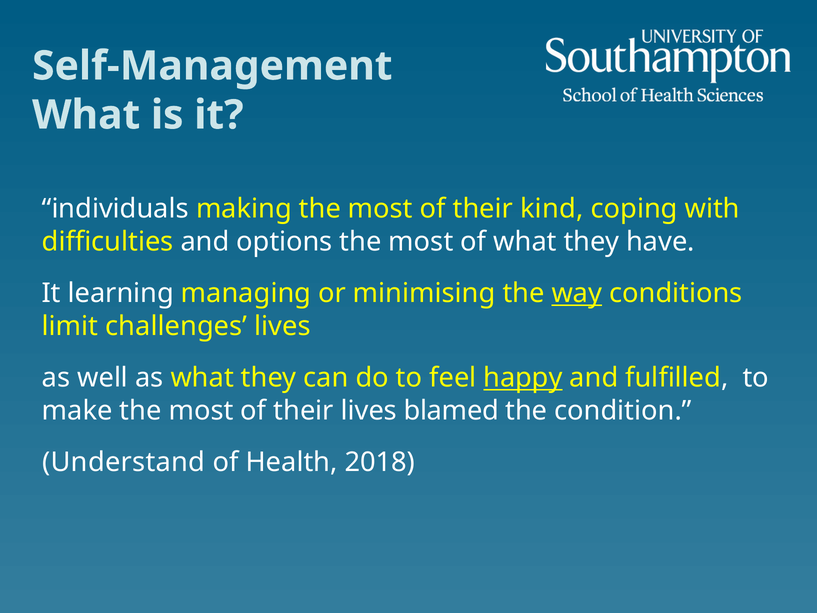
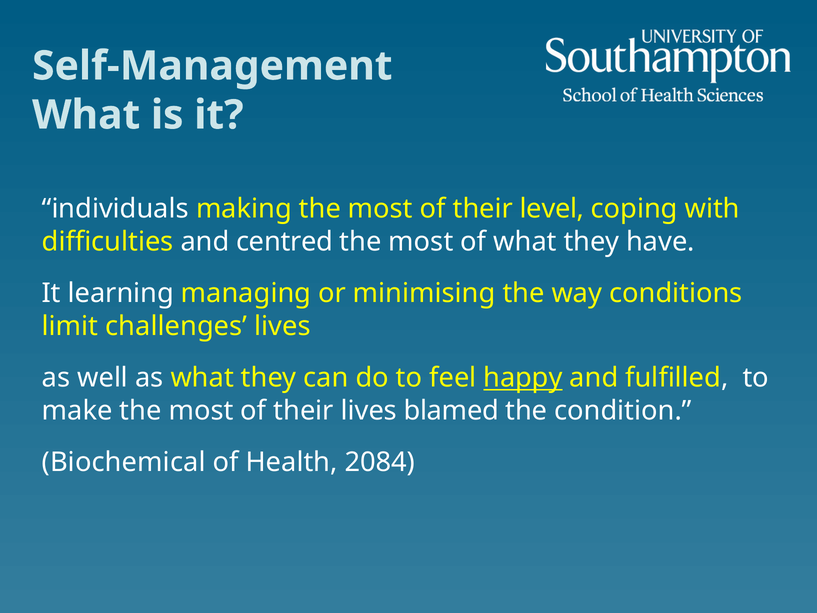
kind: kind -> level
options: options -> centred
way underline: present -> none
Understand: Understand -> Biochemical
2018: 2018 -> 2084
